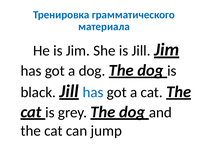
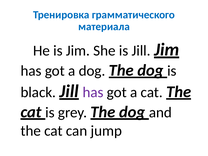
has at (93, 92) colour: blue -> purple
